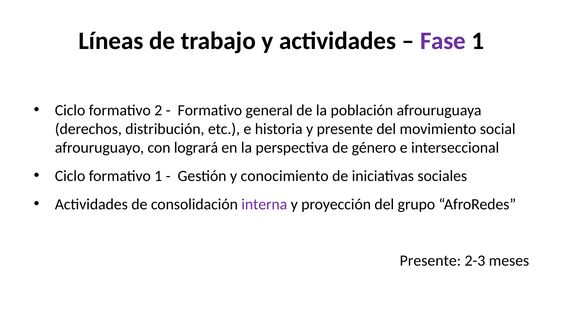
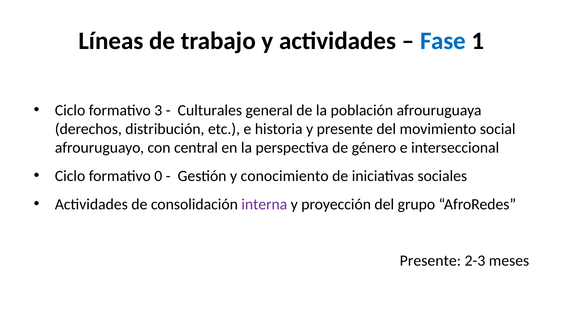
Fase colour: purple -> blue
2: 2 -> 3
Formativo at (210, 110): Formativo -> Culturales
logrará: logrará -> central
formativo 1: 1 -> 0
